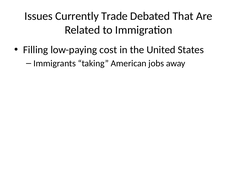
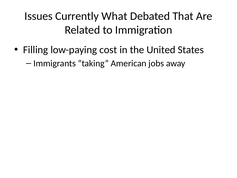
Trade: Trade -> What
